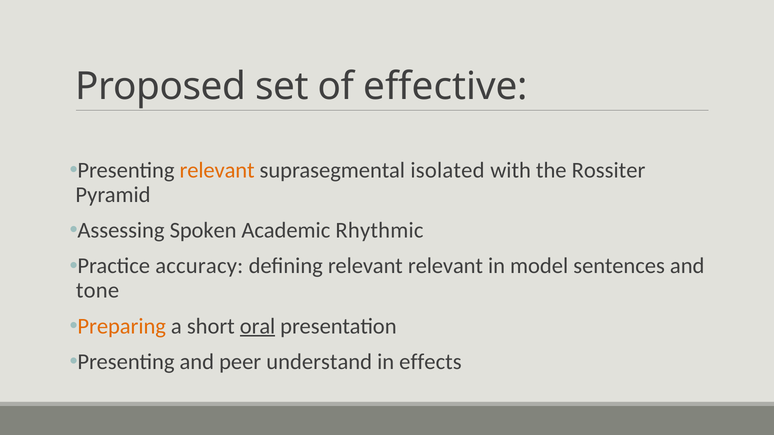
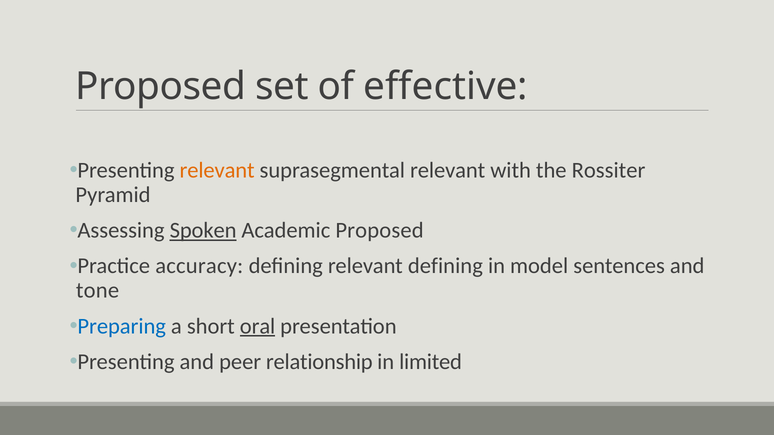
suprasegmental isolated: isolated -> relevant
Spoken underline: none -> present
Academic Rhythmic: Rhythmic -> Proposed
relevant relevant: relevant -> defining
Preparing colour: orange -> blue
understand: understand -> relationship
effects: effects -> limited
